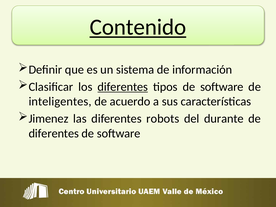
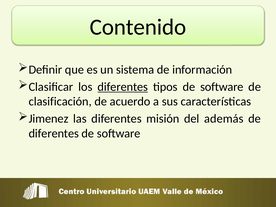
Contenido underline: present -> none
inteligentes: inteligentes -> clasificación
robots: robots -> misión
durante: durante -> además
